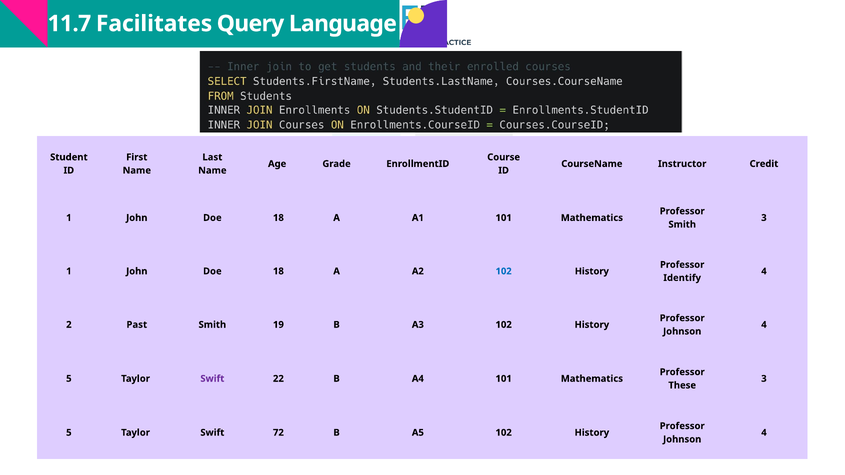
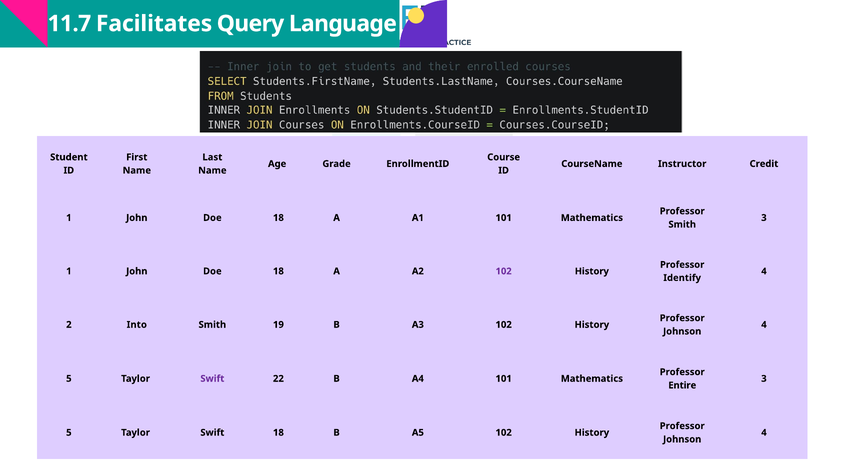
102 at (504, 271) colour: blue -> purple
Past: Past -> Into
These: These -> Entire
Swift 72: 72 -> 18
